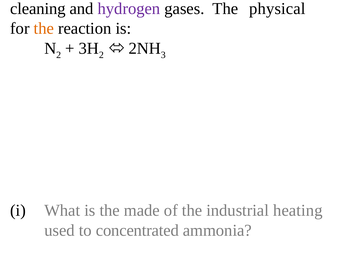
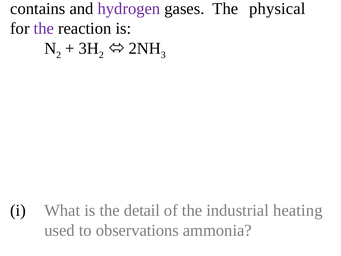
cleaning: cleaning -> contains
the at (44, 28) colour: orange -> purple
made: made -> detail
concentrated: concentrated -> observations
